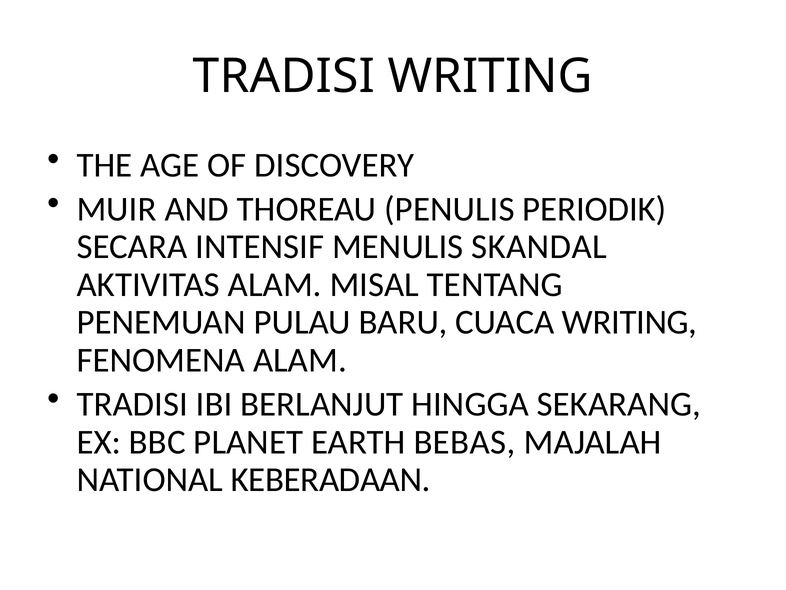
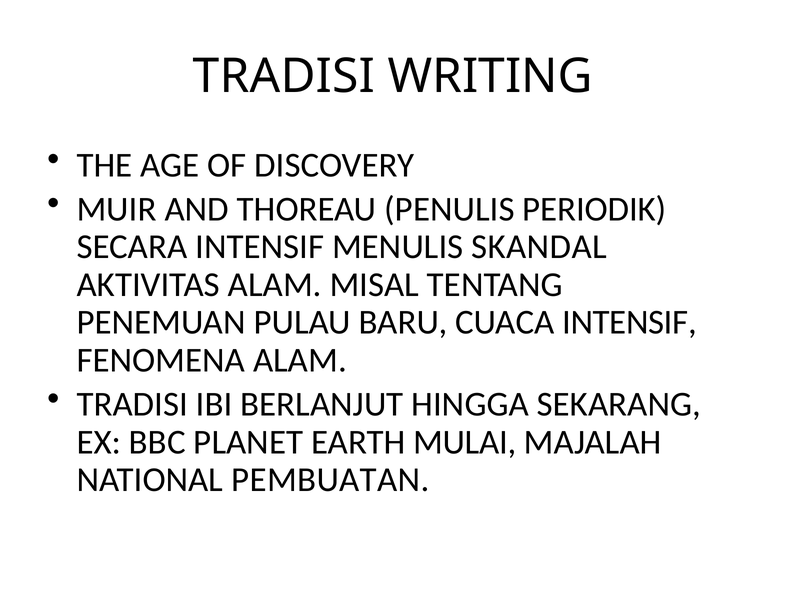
CUACA WRITING: WRITING -> INTENSIF
BEBAS: BEBAS -> MULAI
KEBERADAAN: KEBERADAAN -> PEMBUATAN
